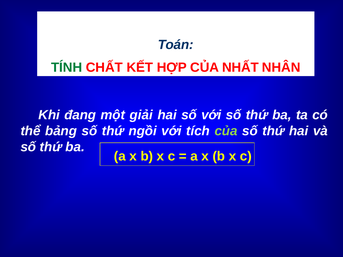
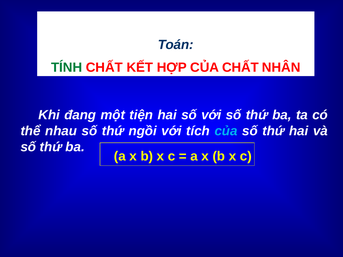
CỦA NHẤT: NHẤT -> CHẤT
giải: giải -> tiện
bảng: bảng -> nhau
của at (226, 131) colour: light green -> light blue
